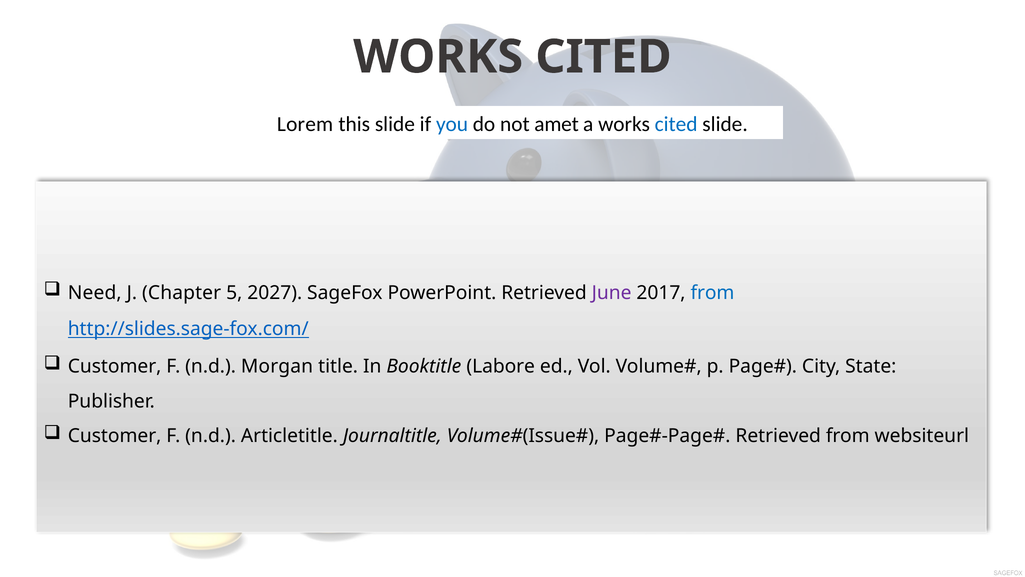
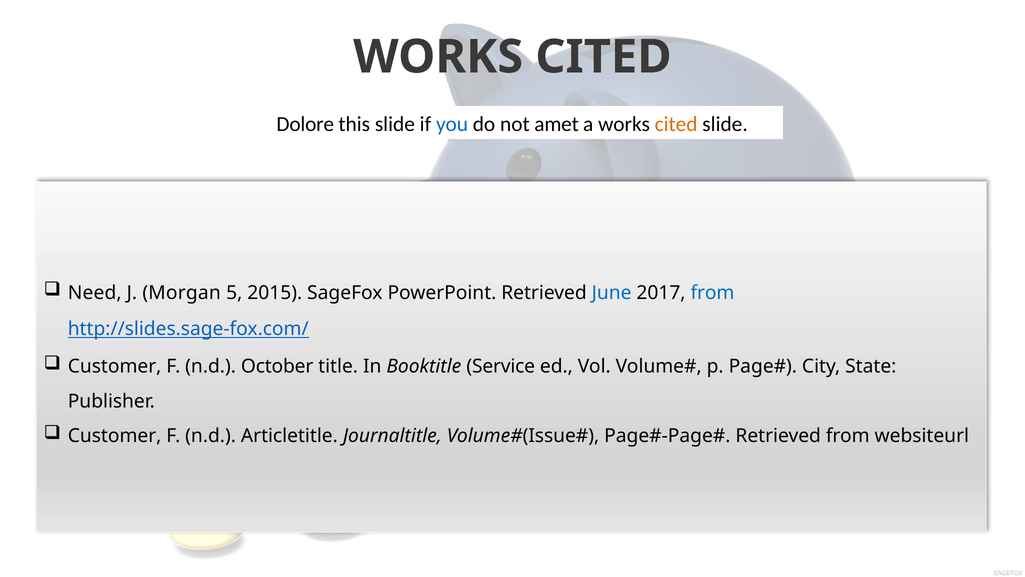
Lorem: Lorem -> Dolore
cited at (676, 124) colour: blue -> orange
Chapter: Chapter -> Morgan
2027: 2027 -> 2015
June colour: purple -> blue
Morgan: Morgan -> October
Labore: Labore -> Service
